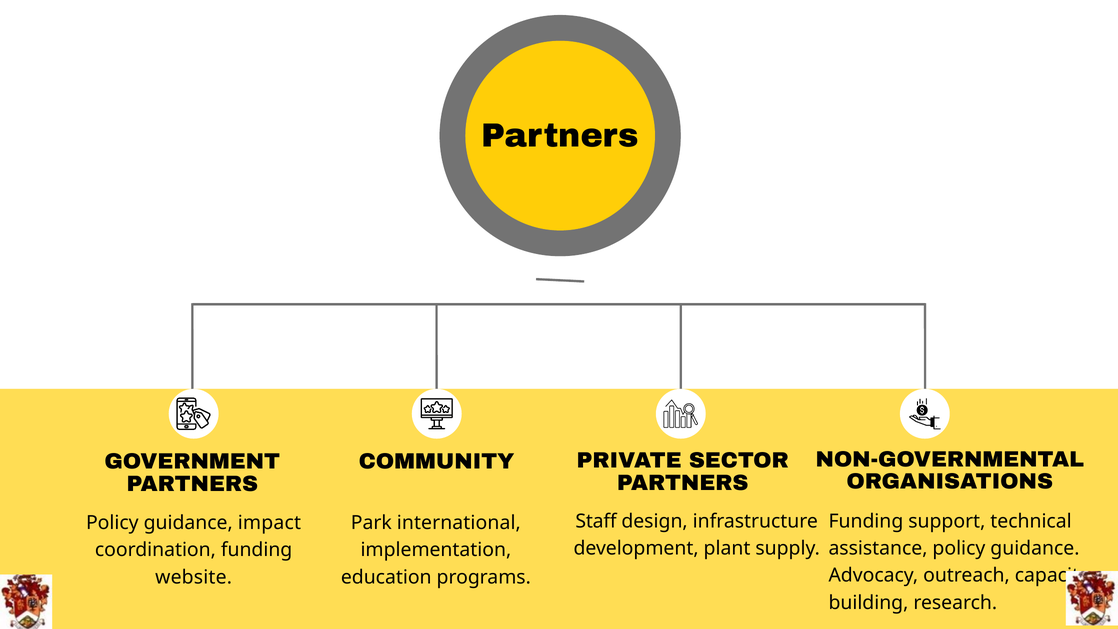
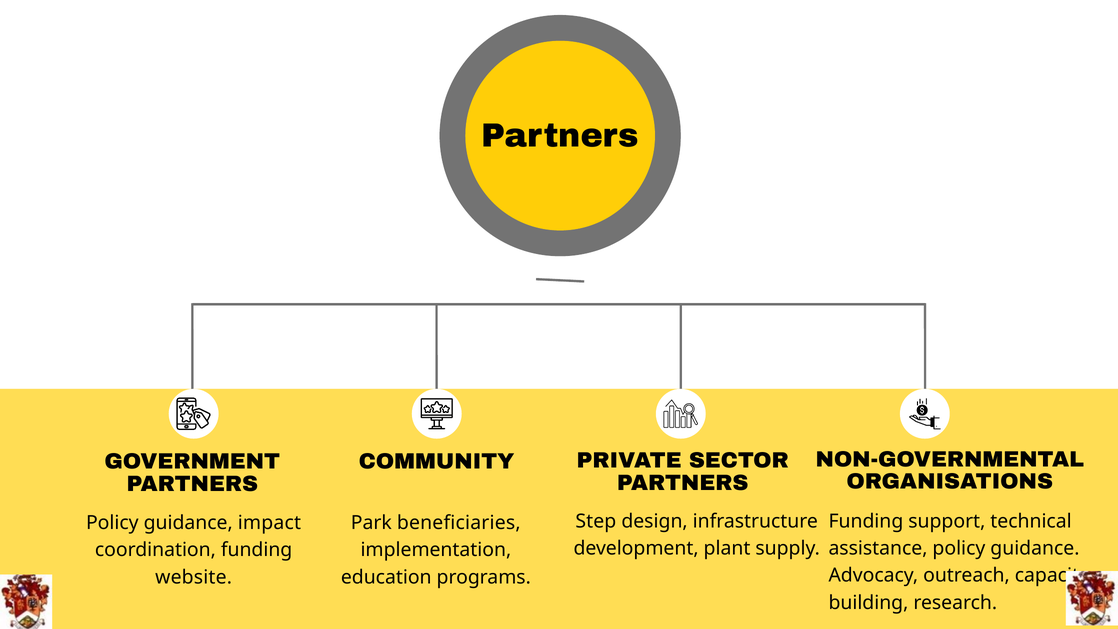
Staff: Staff -> Step
international: international -> beneficiaries
